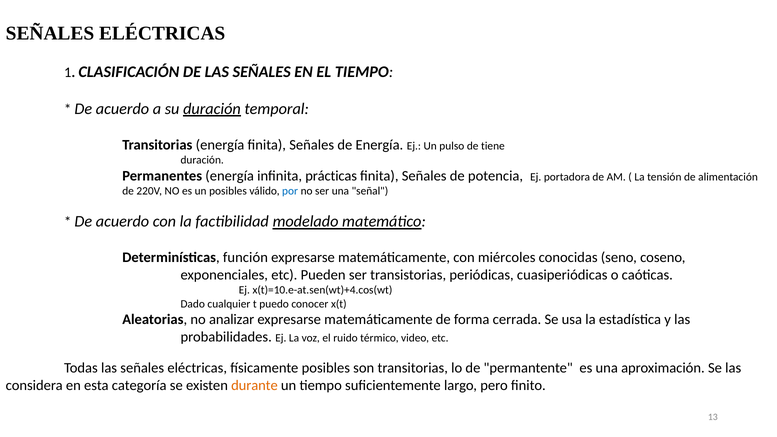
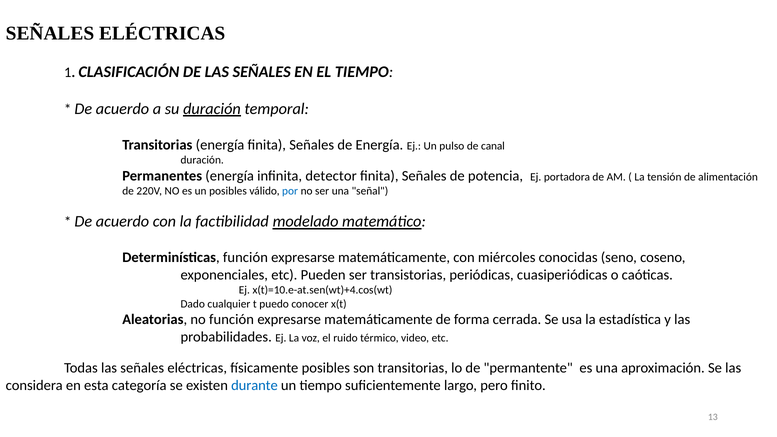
tiene: tiene -> canal
prácticas: prácticas -> detector
no analizar: analizar -> función
durante colour: orange -> blue
